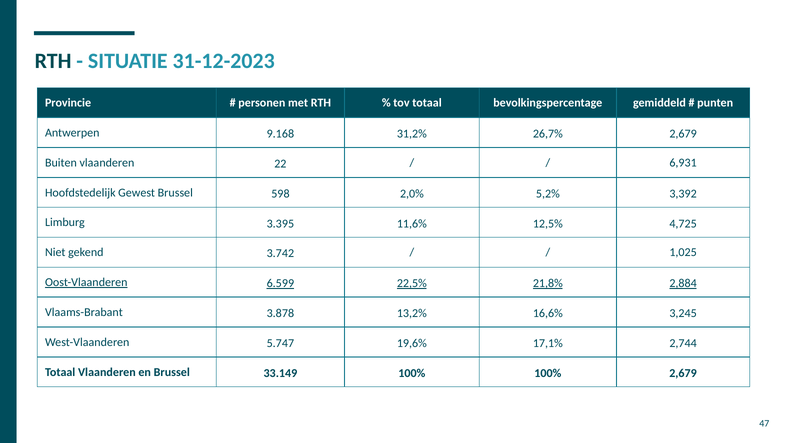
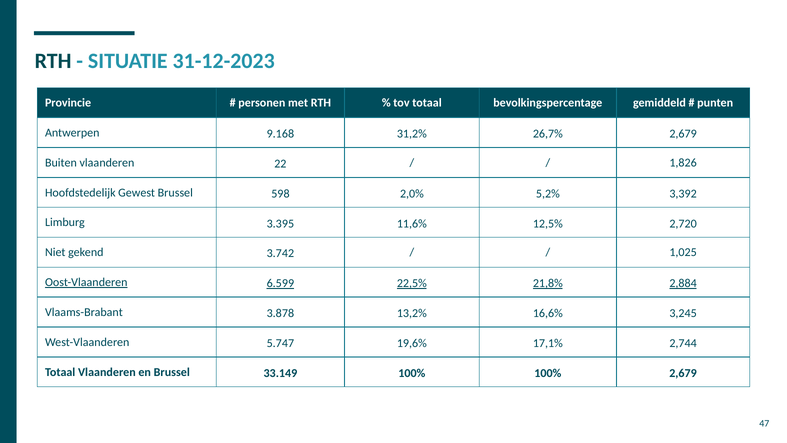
6,931: 6,931 -> 1,826
4,725: 4,725 -> 2,720
